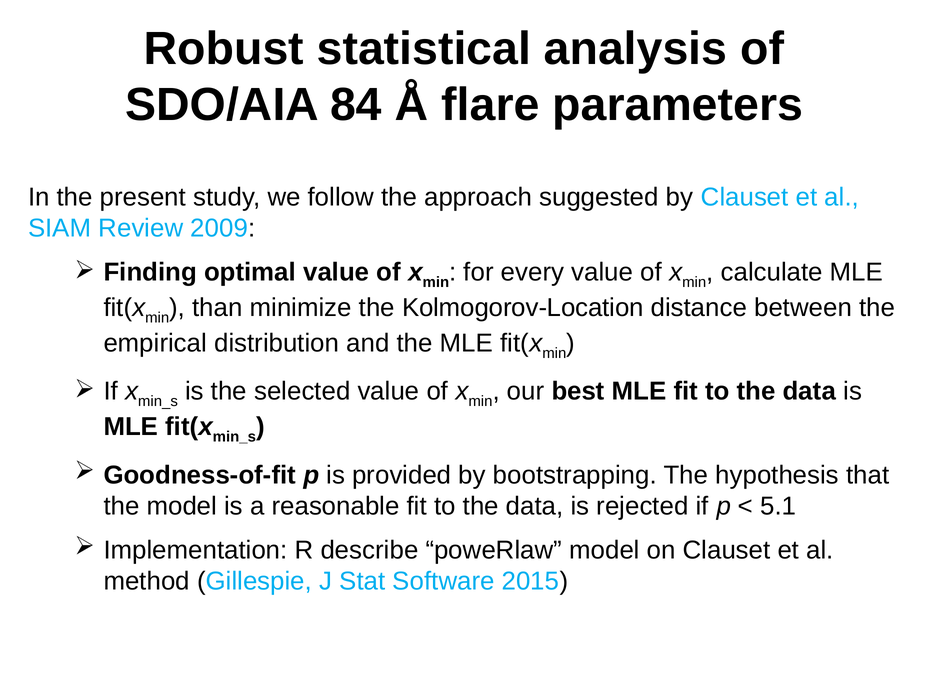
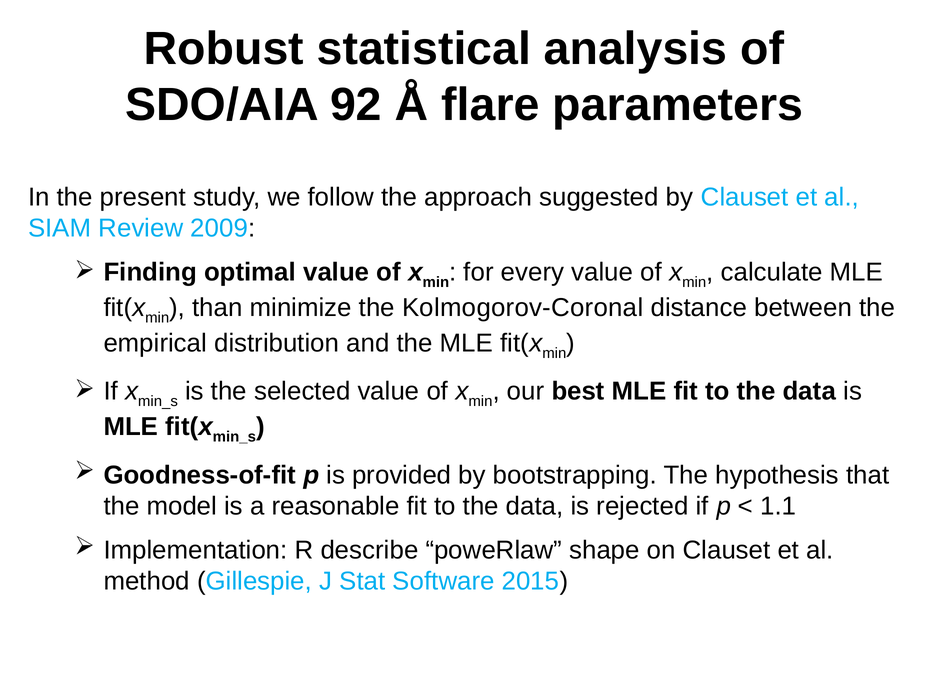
84: 84 -> 92
Kolmogorov-Location: Kolmogorov-Location -> Kolmogorov-Coronal
5.1: 5.1 -> 1.1
poweRlaw model: model -> shape
